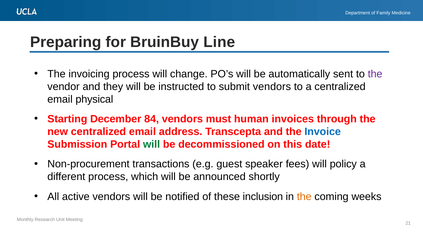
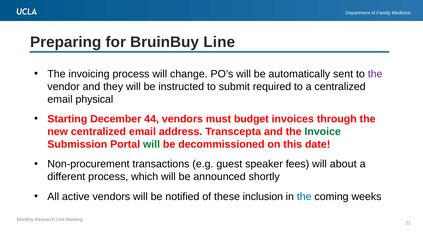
submit vendors: vendors -> required
84: 84 -> 44
human: human -> budget
Invoice colour: blue -> green
policy: policy -> about
the at (304, 197) colour: orange -> blue
